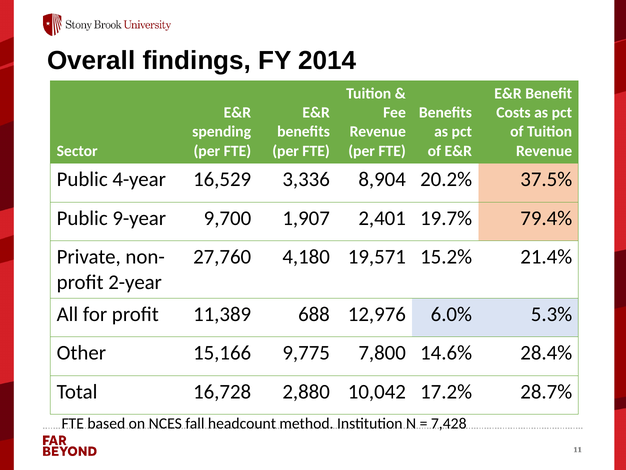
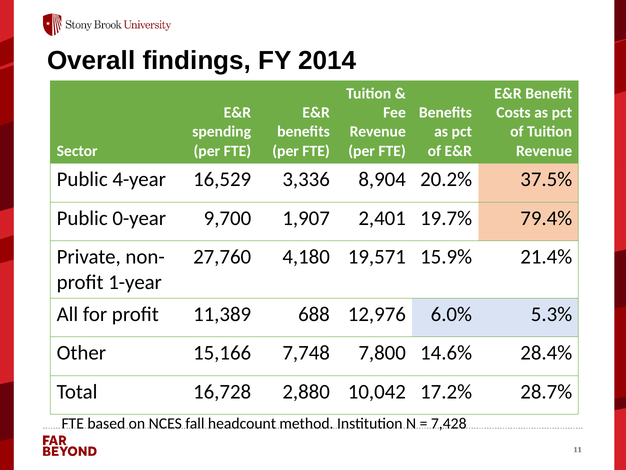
9-year: 9-year -> 0-year
15.2%: 15.2% -> 15.9%
2-year: 2-year -> 1-year
9,775: 9,775 -> 7,748
